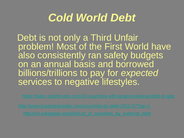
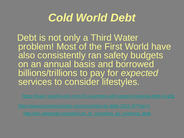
Unfair: Unfair -> Water
negative: negative -> consider
